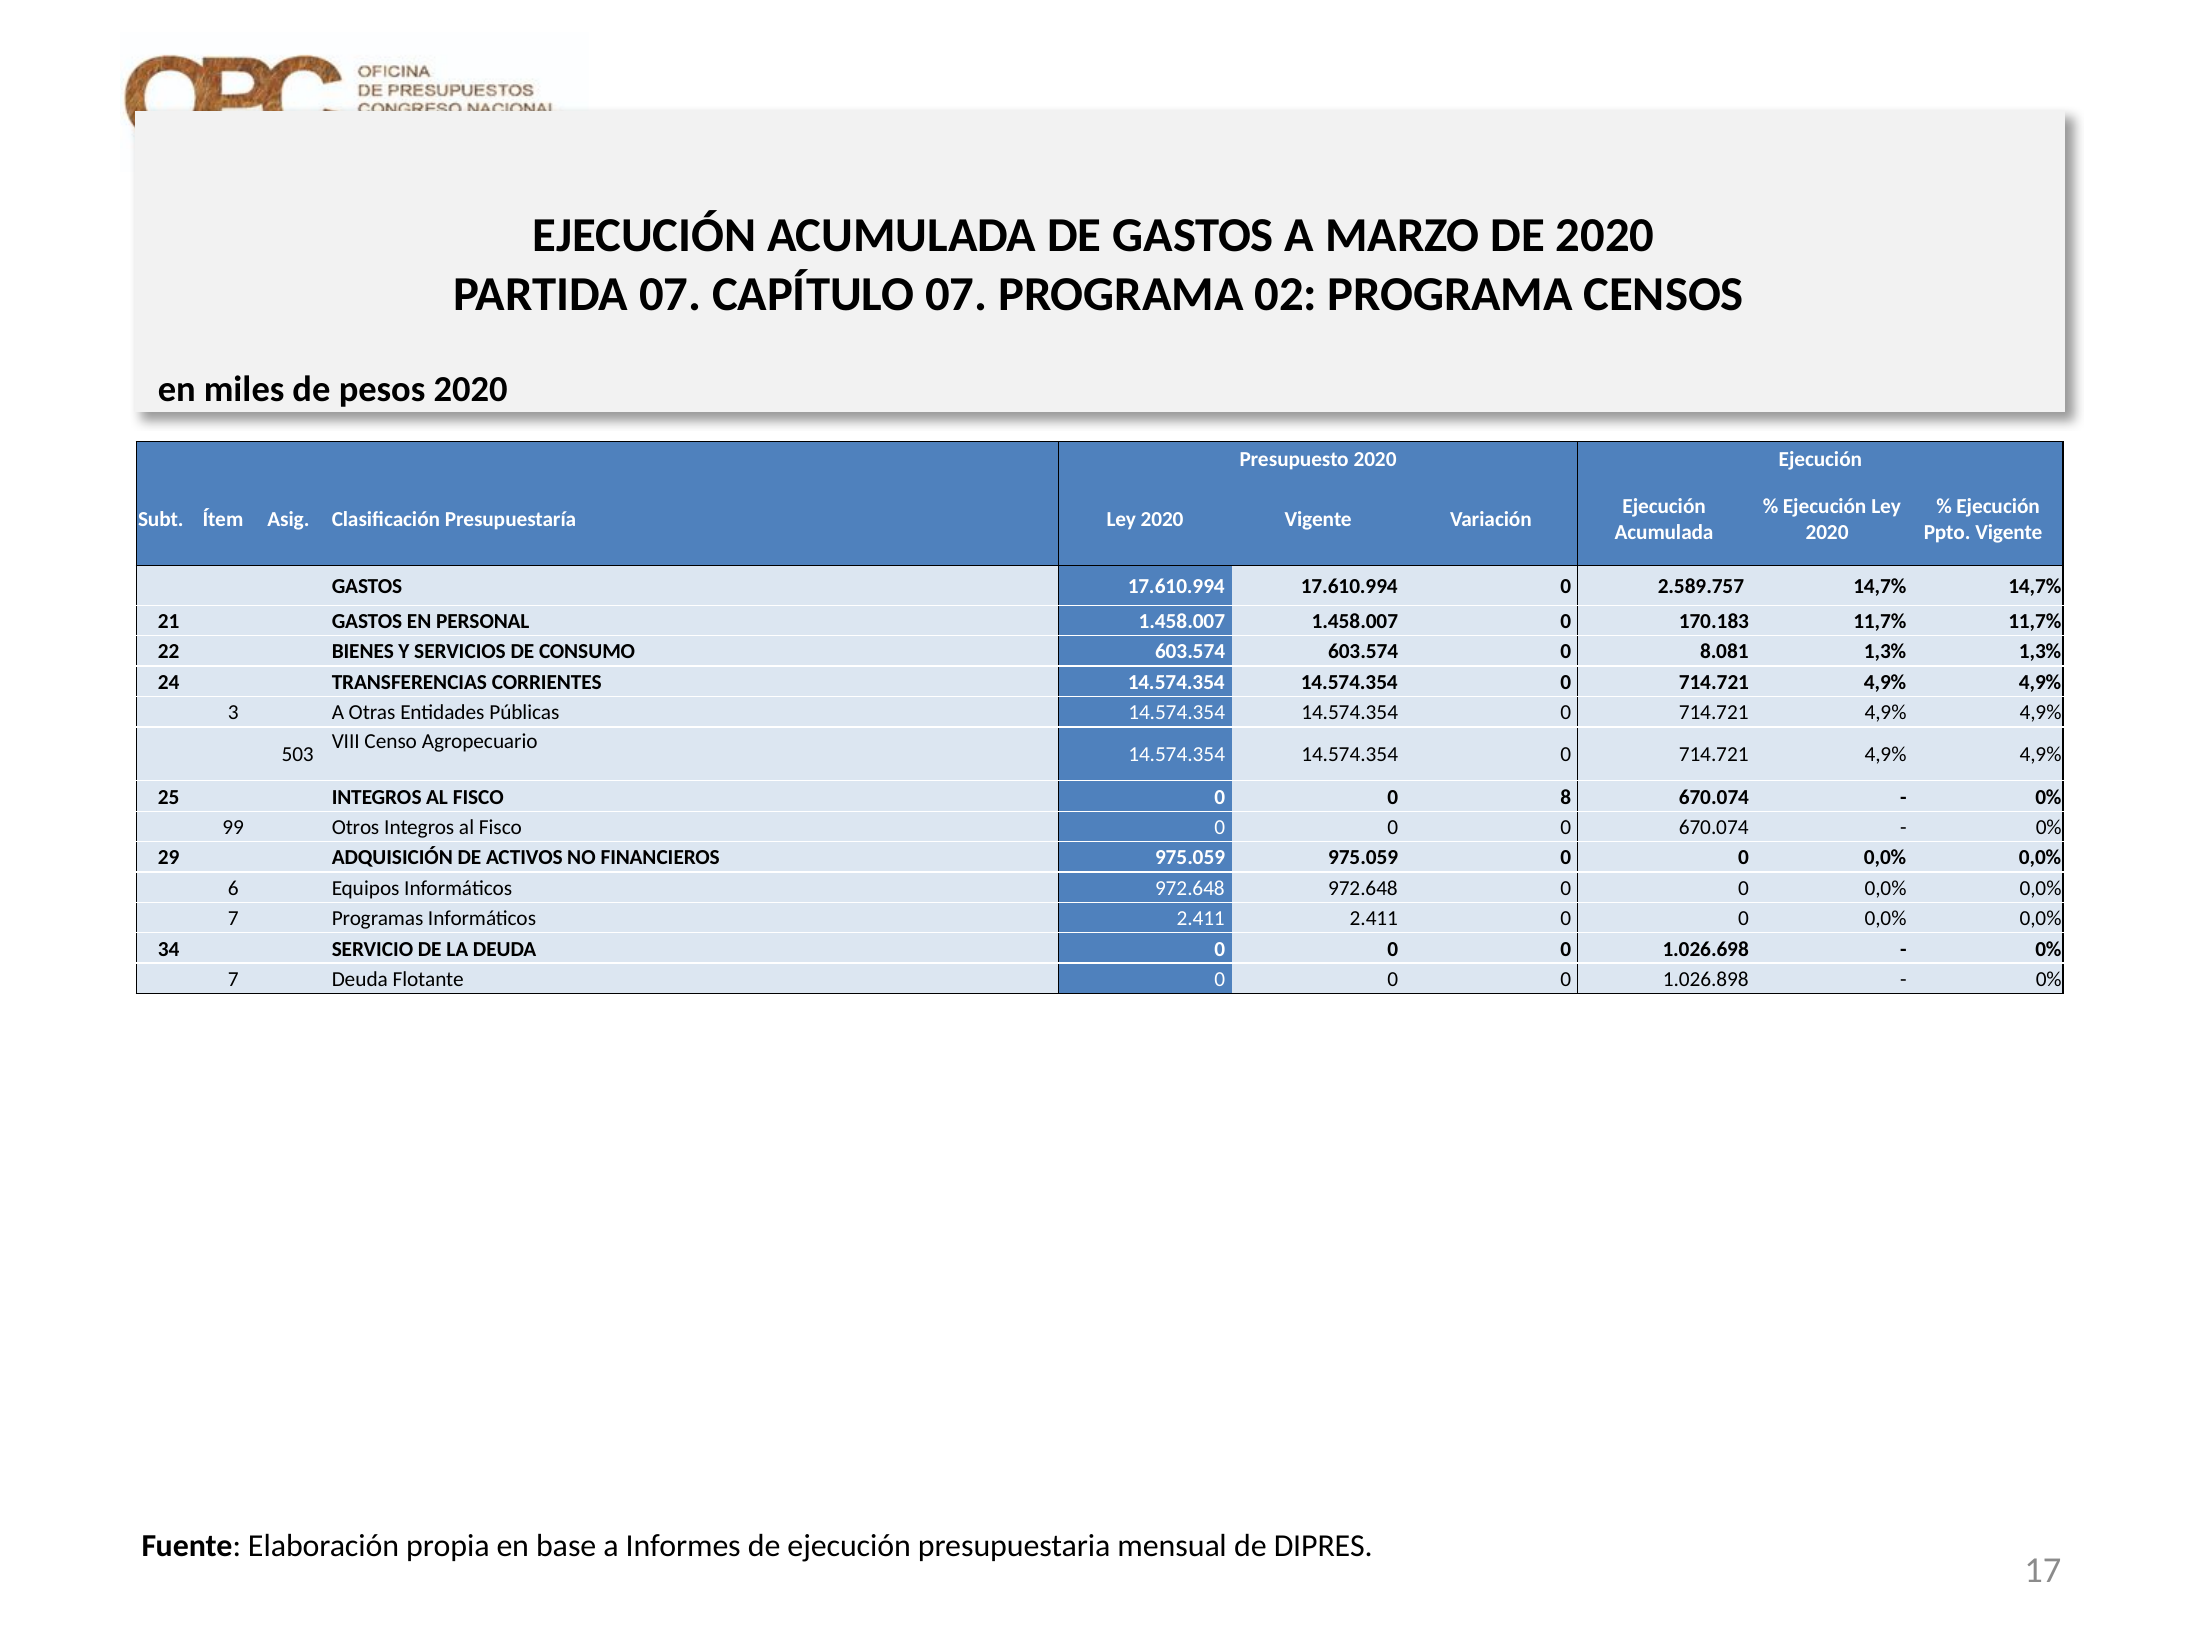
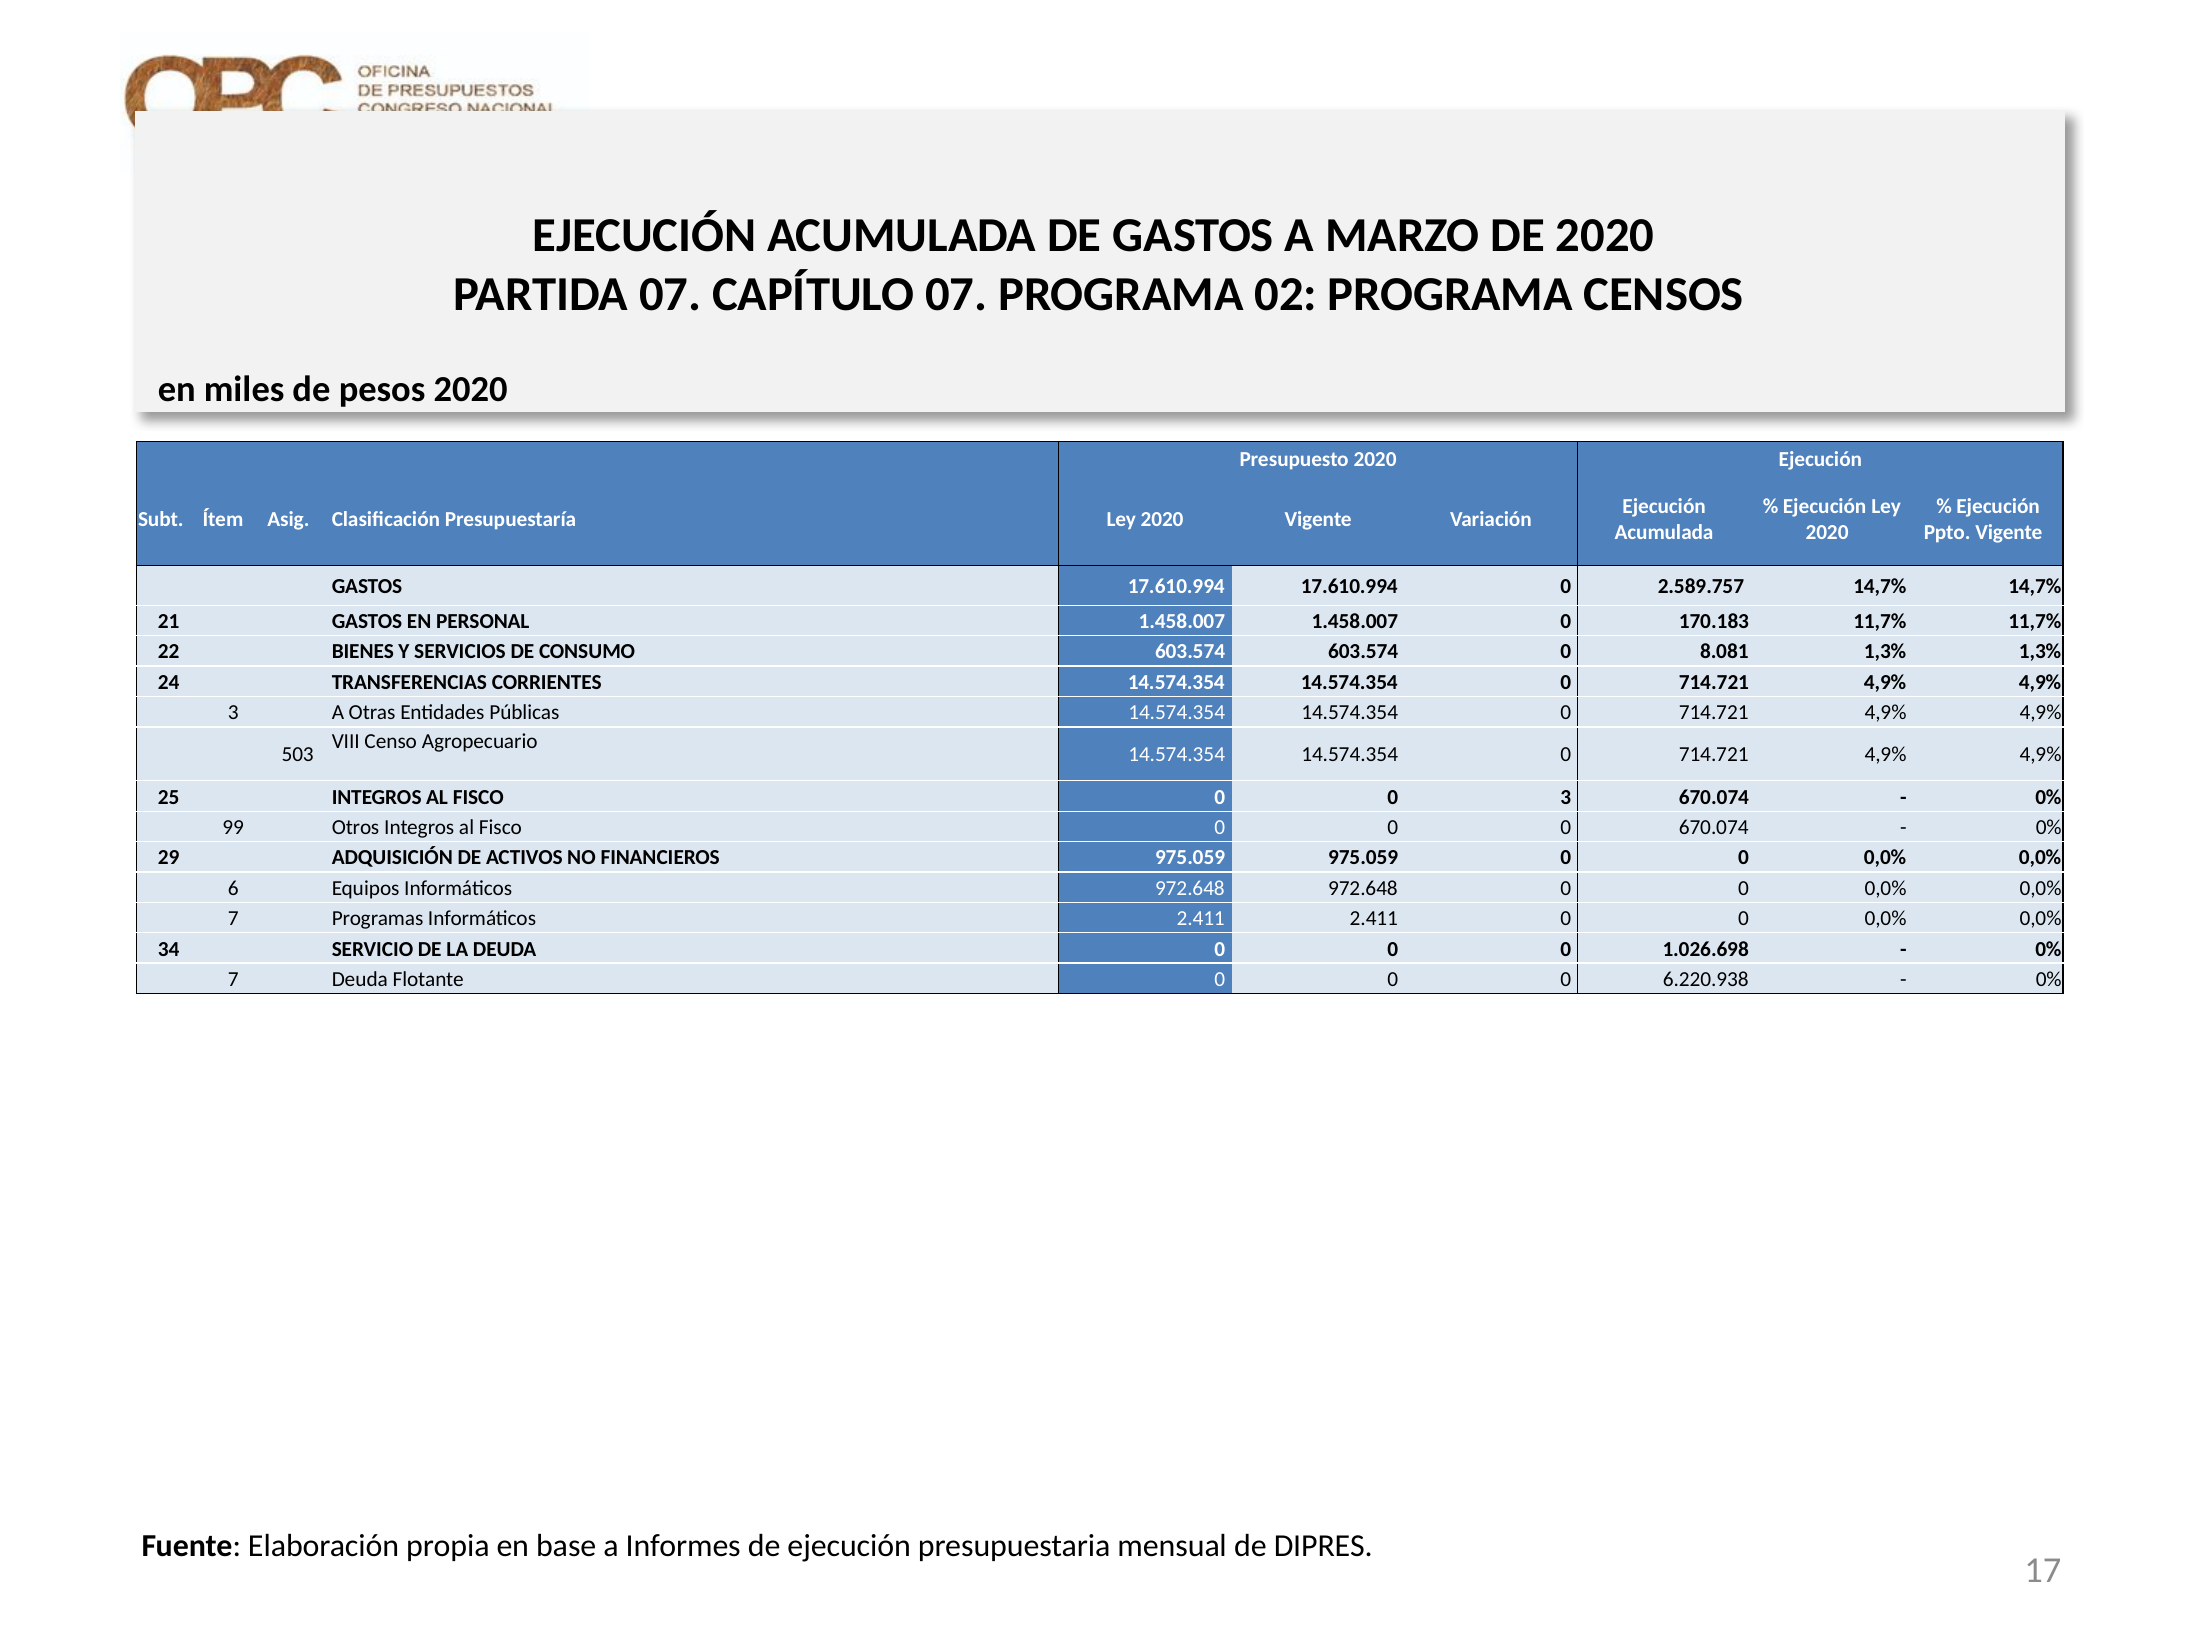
0 8: 8 -> 3
1.026.898: 1.026.898 -> 6.220.938
